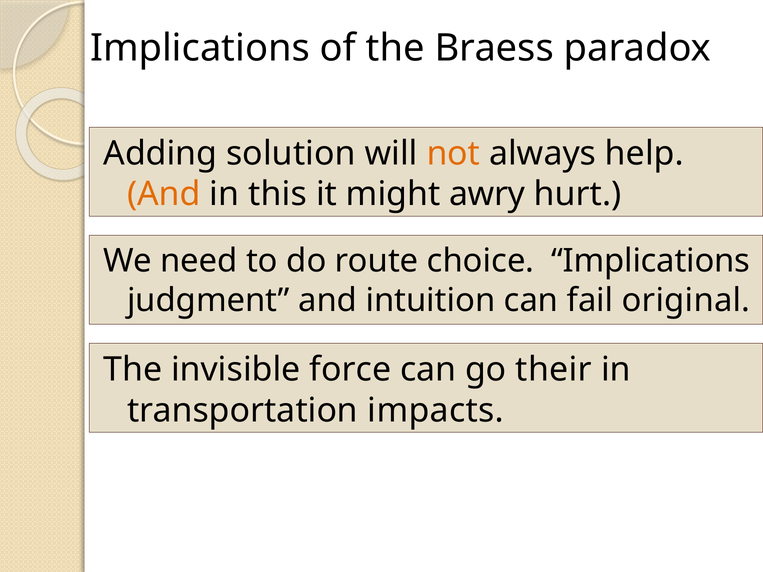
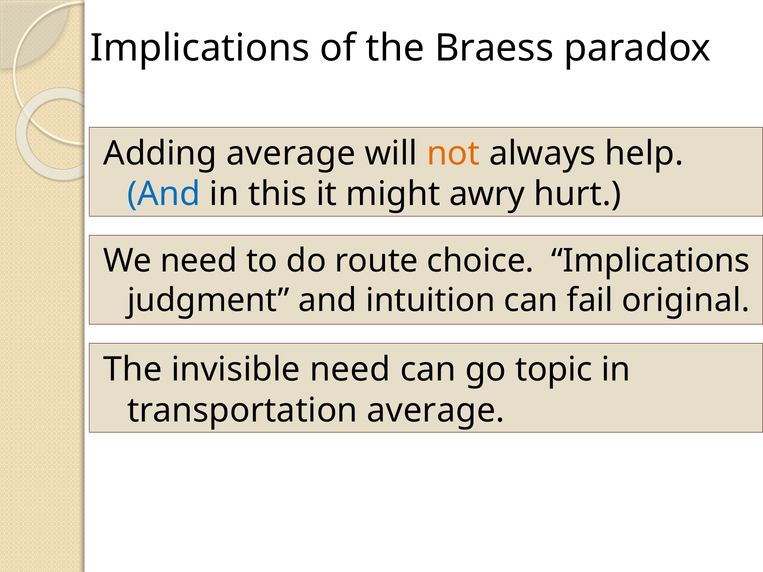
Adding solution: solution -> average
And at (164, 194) colour: orange -> blue
invisible force: force -> need
their: their -> topic
transportation impacts: impacts -> average
